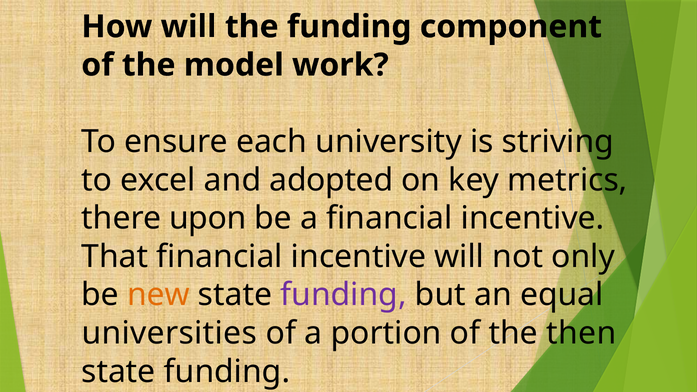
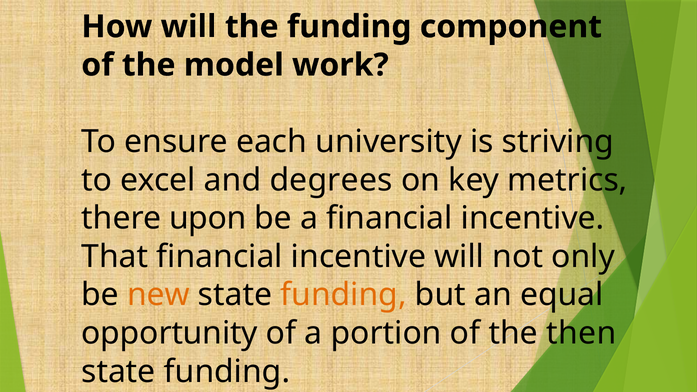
adopted: adopted -> degrees
funding at (344, 295) colour: purple -> orange
universities: universities -> opportunity
